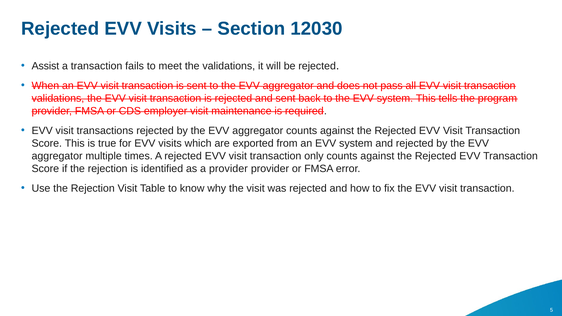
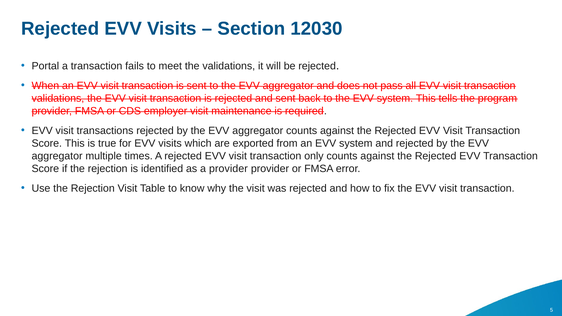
Assist: Assist -> Portal
